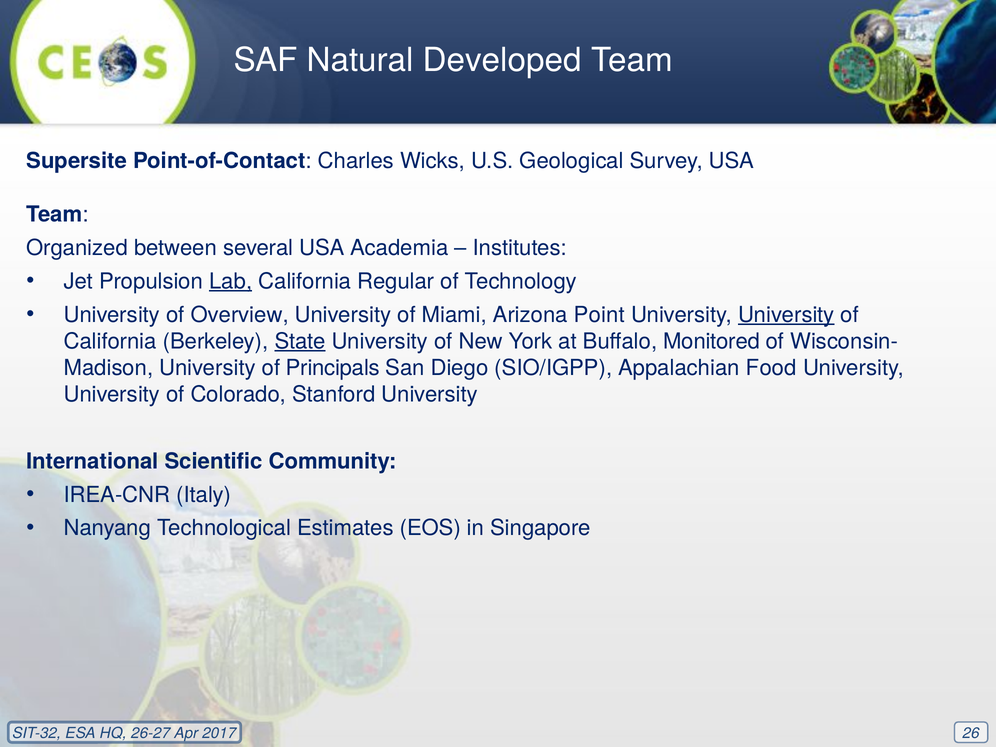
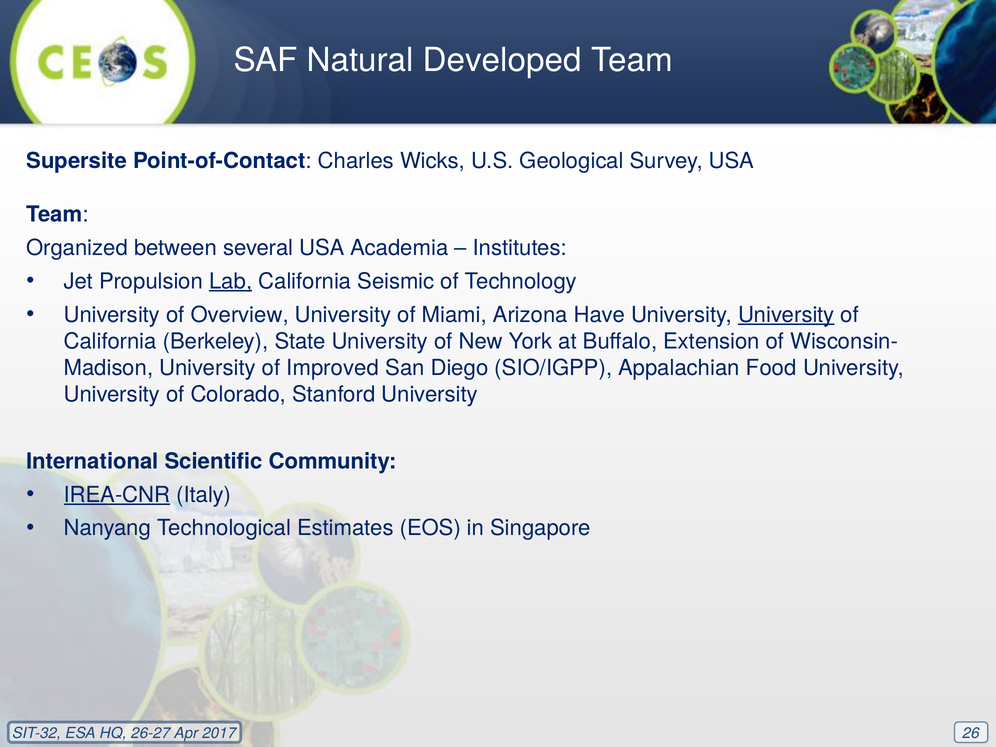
Regular: Regular -> Seismic
Point: Point -> Have
State underline: present -> none
Monitored: Monitored -> Extension
Principals: Principals -> Improved
IREA-CNR underline: none -> present
